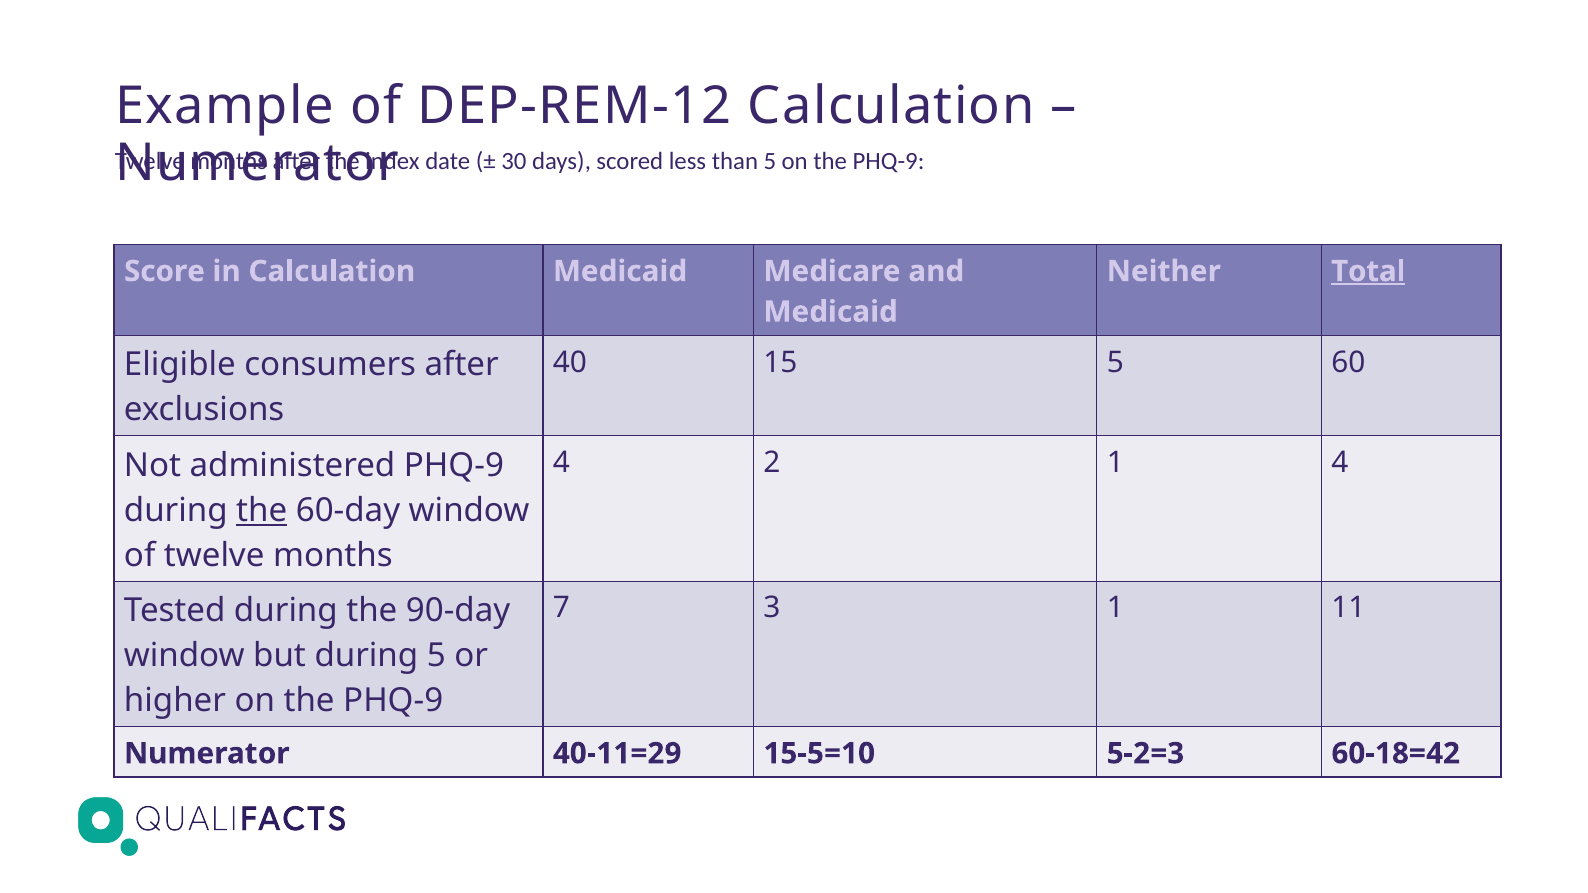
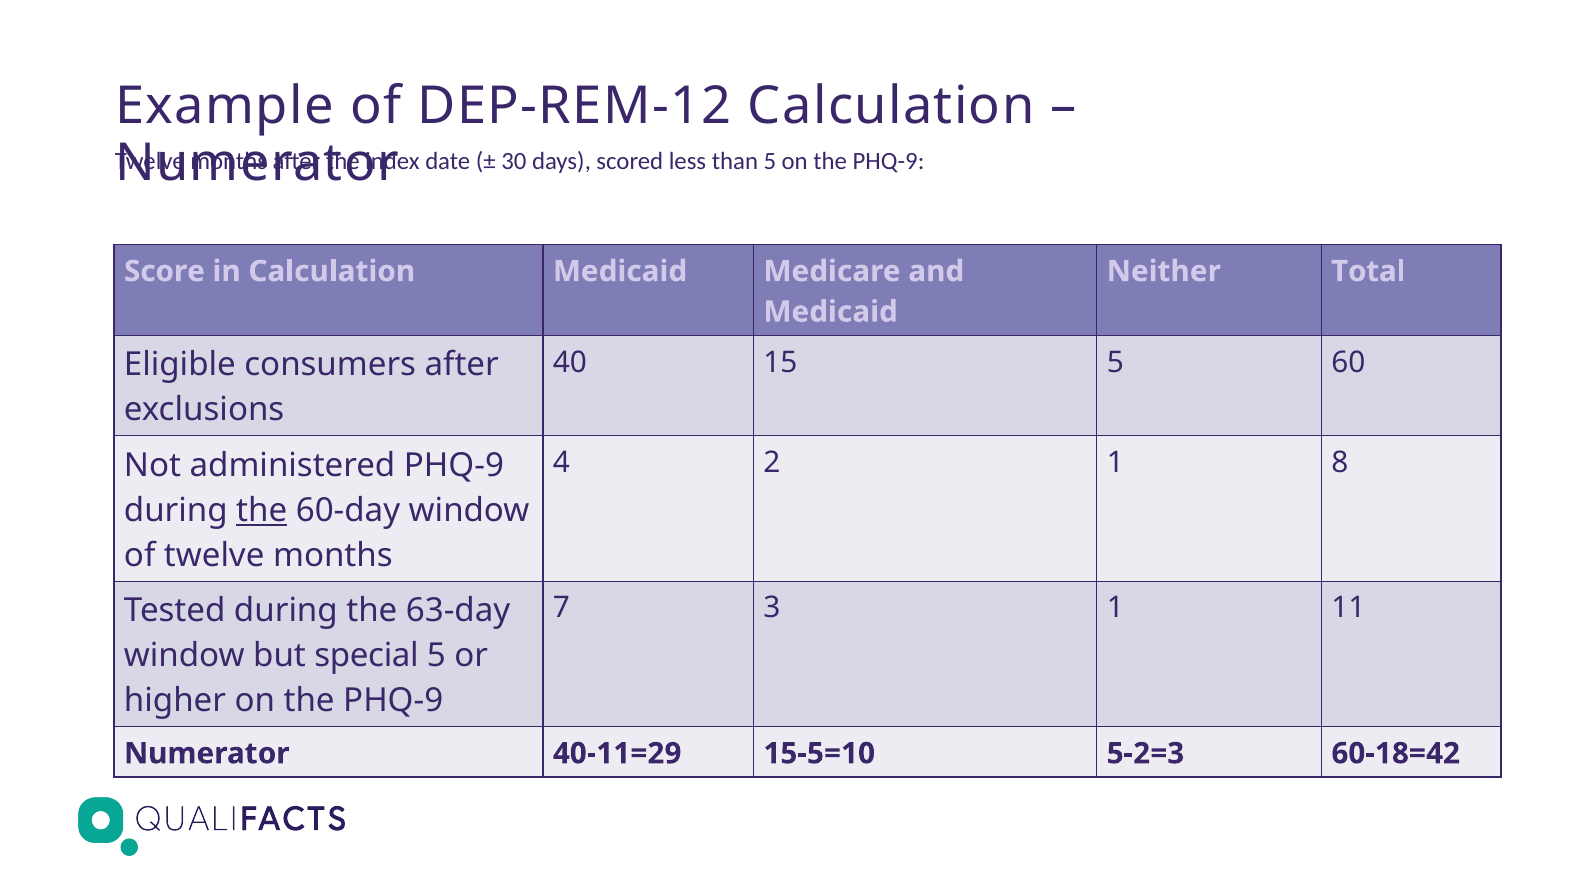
Total underline: present -> none
1 4: 4 -> 8
90-day: 90-day -> 63-day
but during: during -> special
